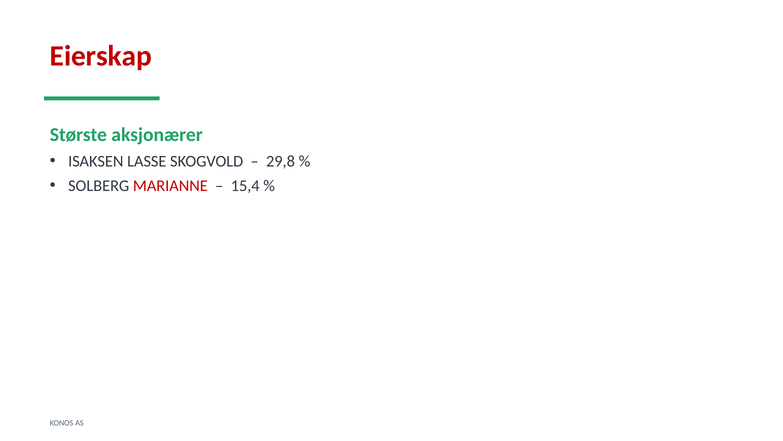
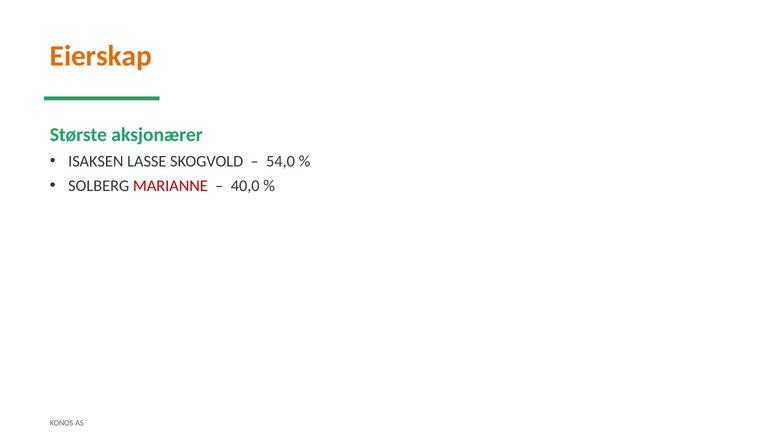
Eierskap colour: red -> orange
29,8: 29,8 -> 54,0
15,4: 15,4 -> 40,0
